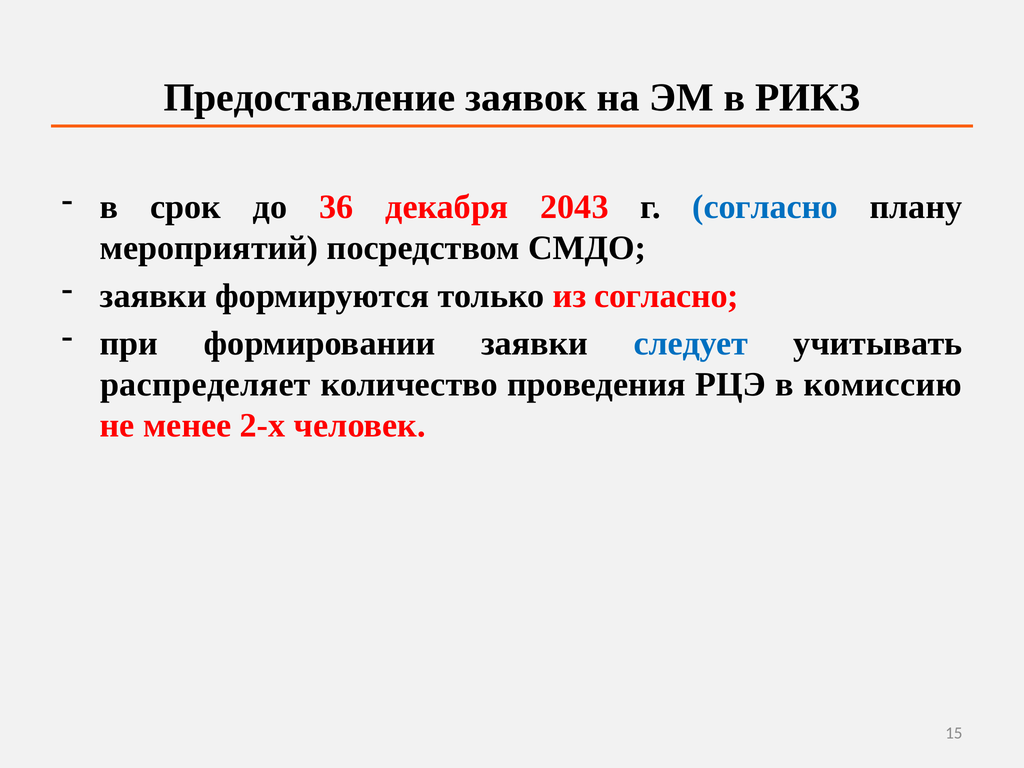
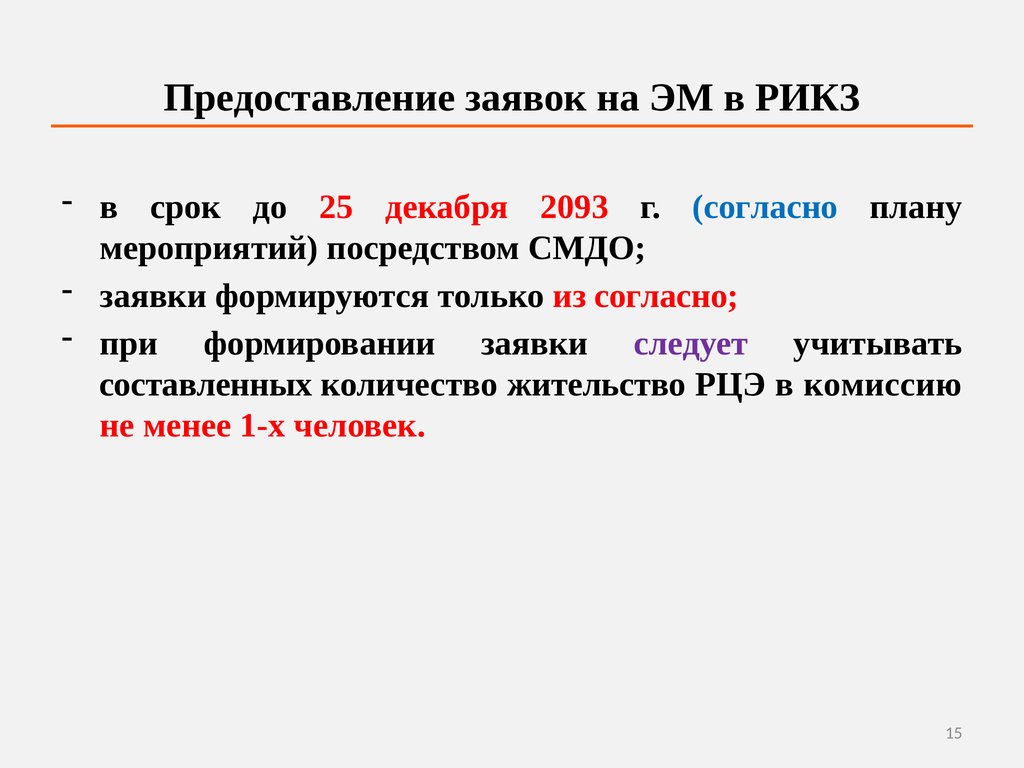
36: 36 -> 25
2043: 2043 -> 2093
следует colour: blue -> purple
распределяет: распределяет -> составленных
проведения: проведения -> жительство
2-х: 2-х -> 1-х
